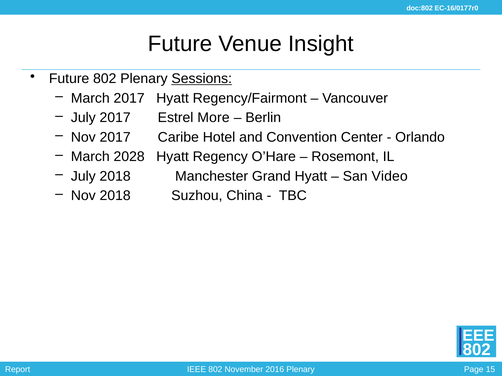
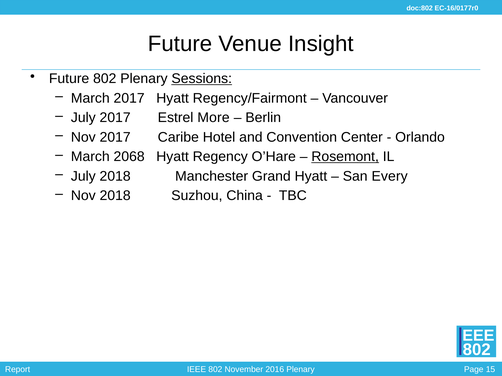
2028: 2028 -> 2068
Rosemont underline: none -> present
Video: Video -> Every
